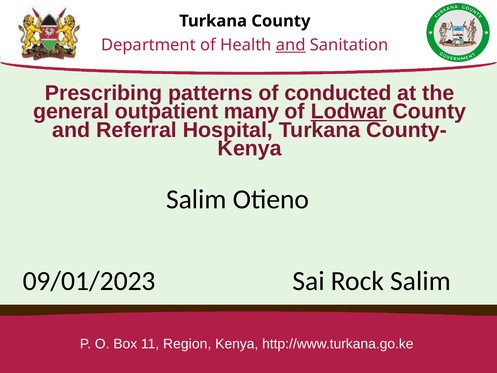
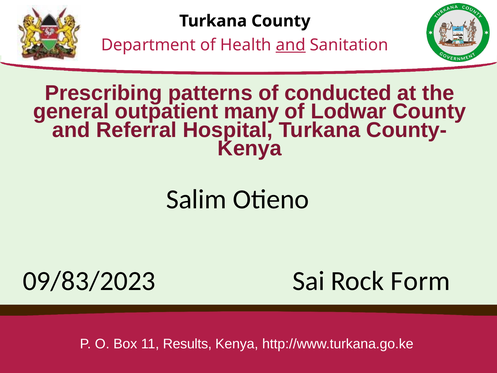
Lodwar underline: present -> none
09/01/2023: 09/01/2023 -> 09/83/2023
Rock Salim: Salim -> Form
Region: Region -> Results
